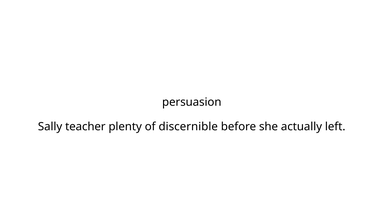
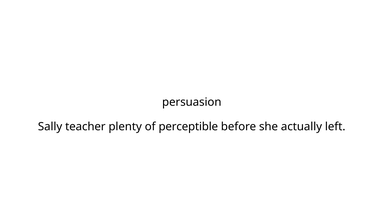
discernible: discernible -> perceptible
